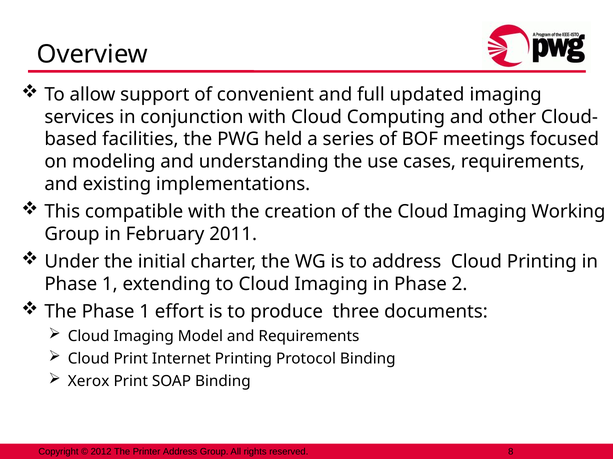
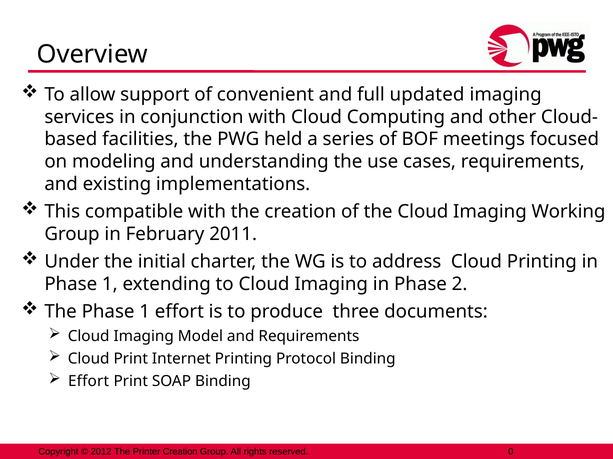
Xerox at (89, 382): Xerox -> Effort
Address at (180, 452): Address -> Creation
8: 8 -> 0
